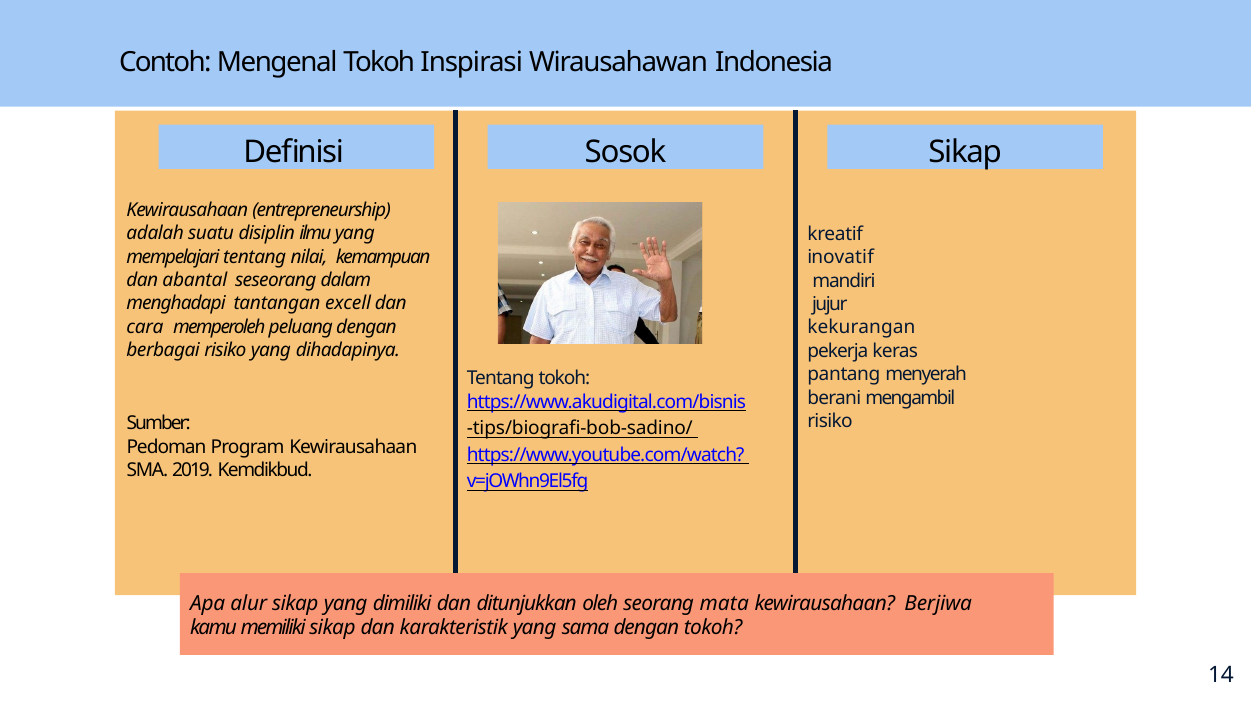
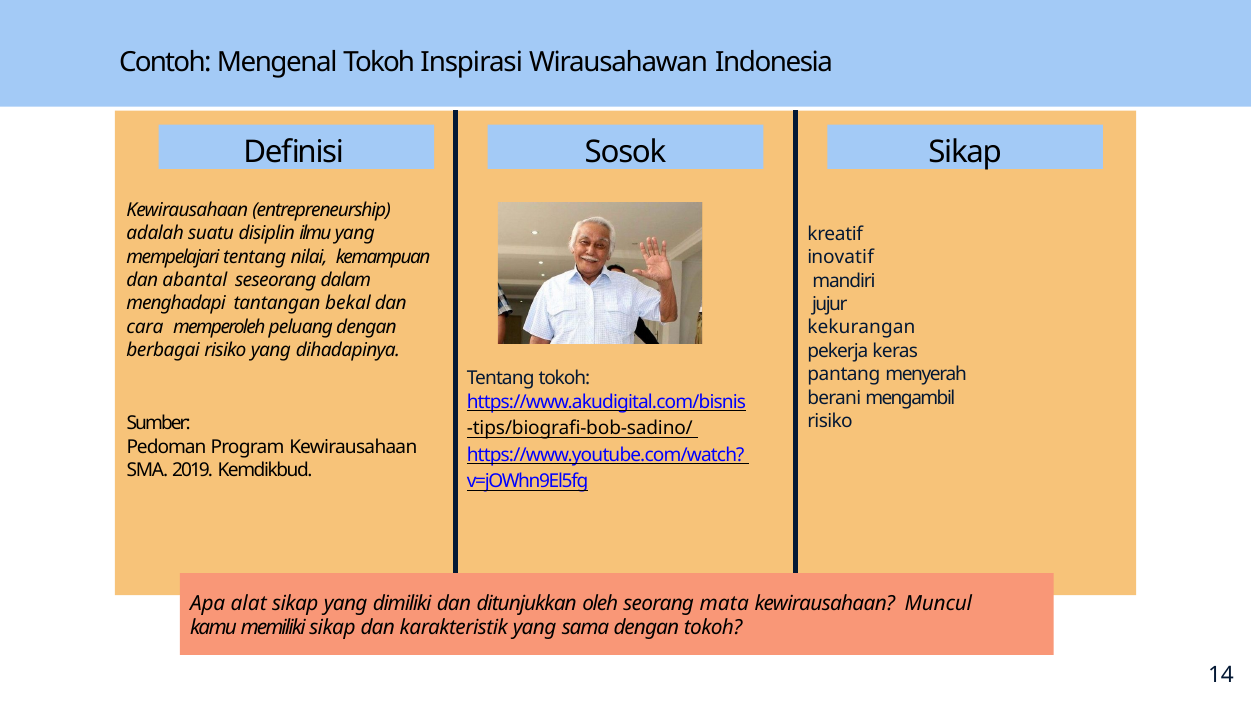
excell: excell -> bekal
alur: alur -> alat
Berjiwa: Berjiwa -> Muncul
